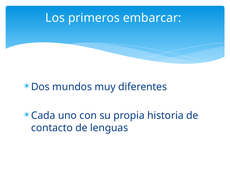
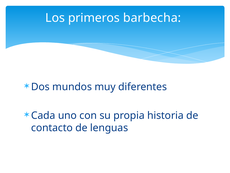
embarcar: embarcar -> barbecha
